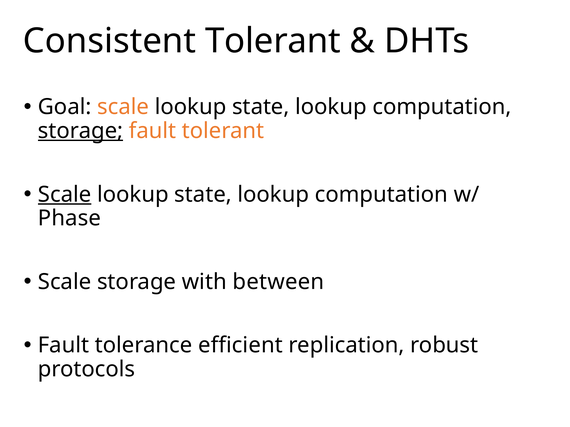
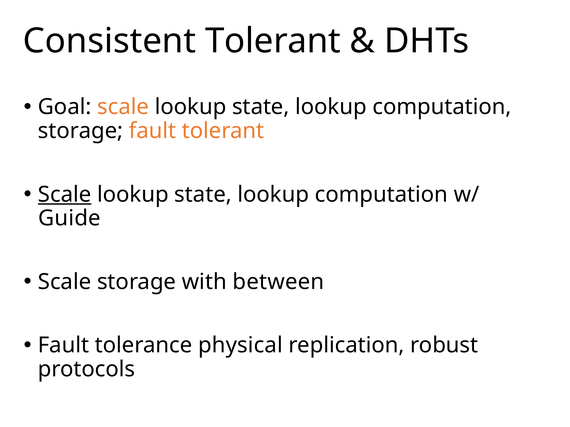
storage at (81, 131) underline: present -> none
Phase: Phase -> Guide
efficient: efficient -> physical
